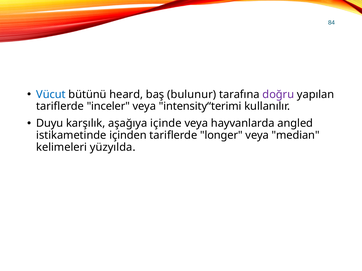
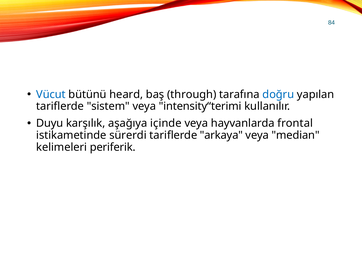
bulunur: bulunur -> through
doğru colour: purple -> blue
inceler: inceler -> sistem
angled: angled -> frontal
içinden: içinden -> sürerdi
longer: longer -> arkaya
yüzyılda: yüzyılda -> periferik
